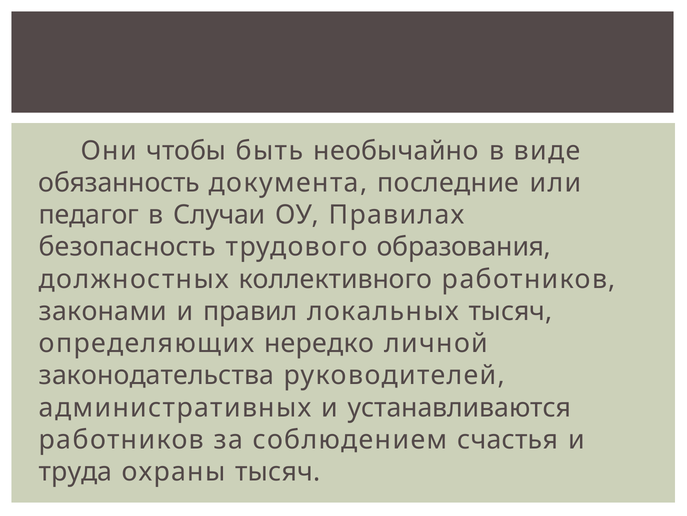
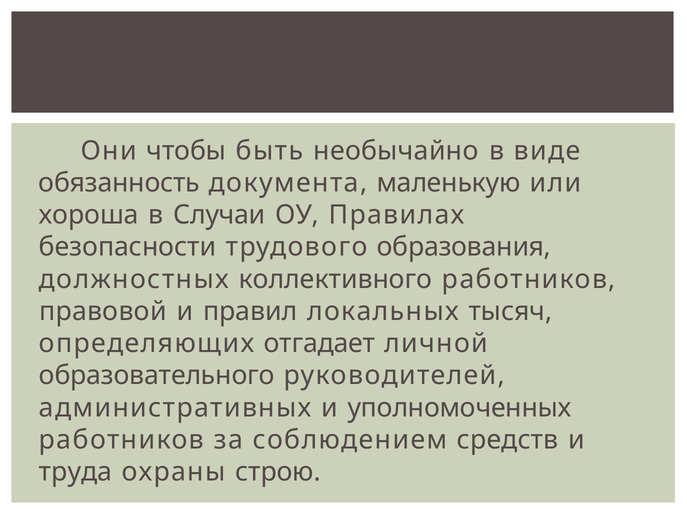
последние: последние -> маленькую
педагог: педагог -> хороша
безопасность: безопасность -> безопасности
законами: законами -> правовой
нередко: нередко -> отгадает
законодательства: законодательства -> образовательного
устанавливаются: устанавливаются -> уполномоченных
счастья: счастья -> средств
охраны тысяч: тысяч -> строю
